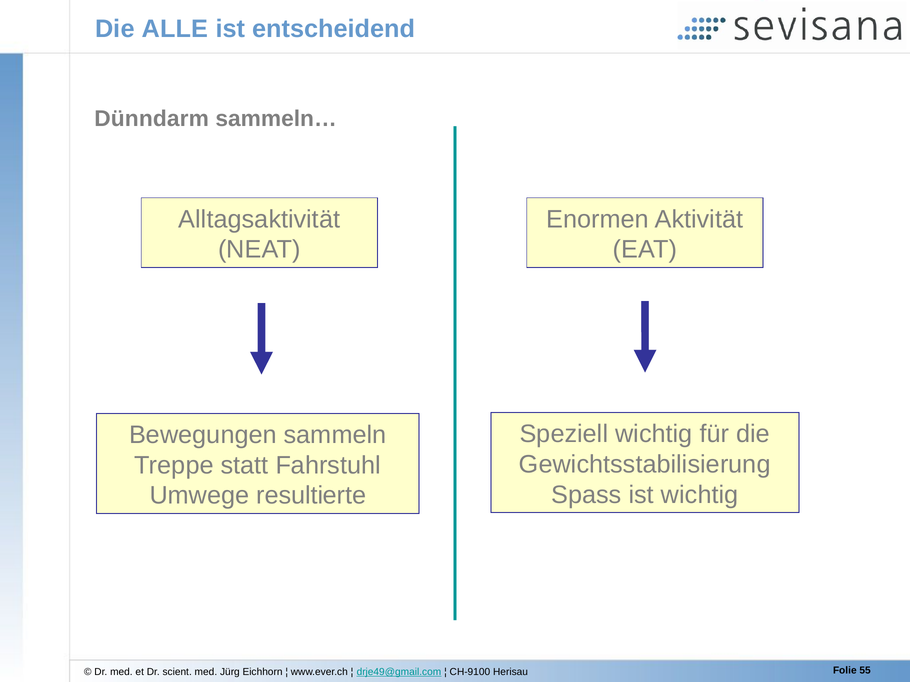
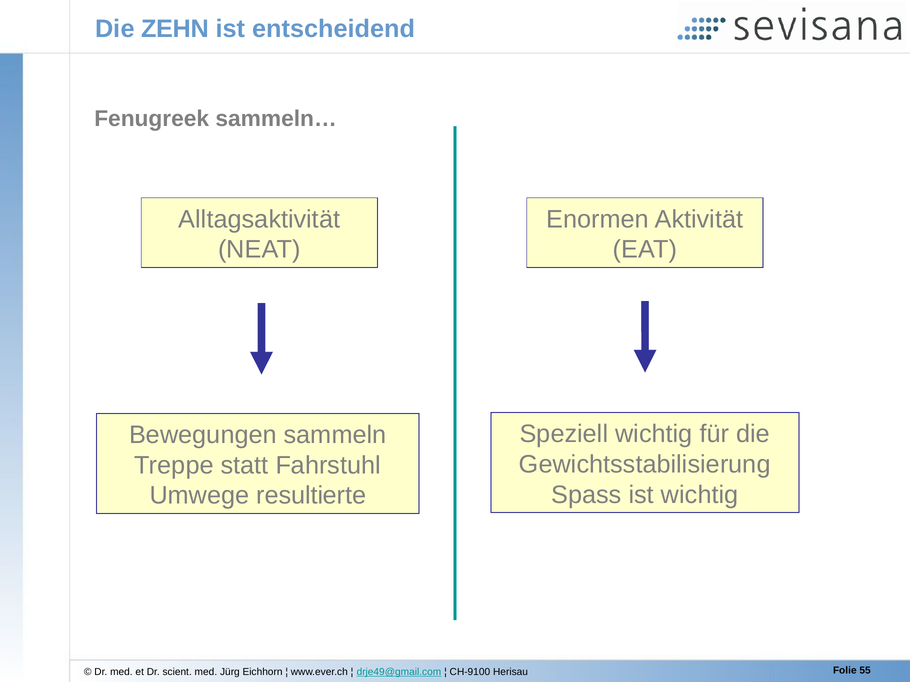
ALLE: ALLE -> ZEHN
Dünndarm: Dünndarm -> Fenugreek
